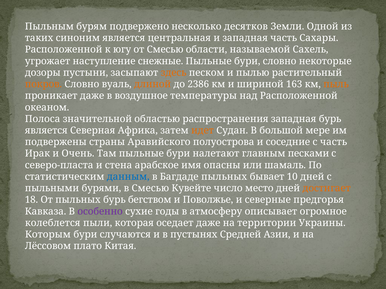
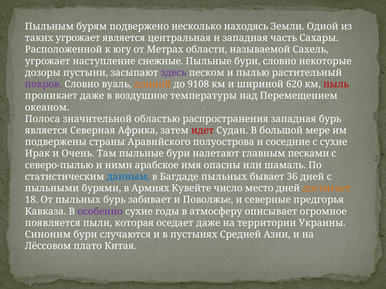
десятков: десятков -> находясь
таких синоним: синоним -> угрожает
от Смесью: Смесью -> Метрах
здесь colour: orange -> purple
покров colour: orange -> purple
2386: 2386 -> 9108
163: 163 -> 620
пыль colour: orange -> red
над Расположенной: Расположенной -> Перемещением
идет colour: orange -> red
с часть: часть -> сухие
северо-пласта: северо-пласта -> северо-пылью
стена: стена -> ними
10: 10 -> 36
в Смесью: Смесью -> Армиях
бегством: бегством -> забивает
колеблется: колеблется -> появляется
Которым: Которым -> Синоним
